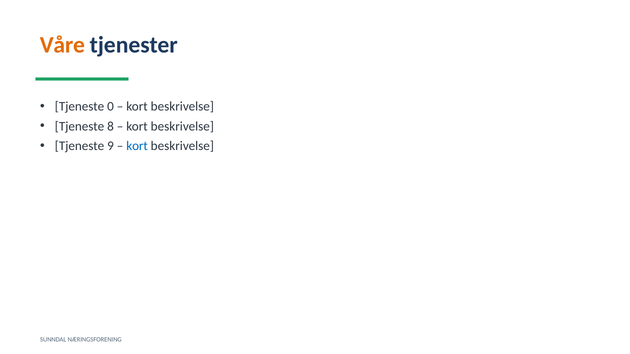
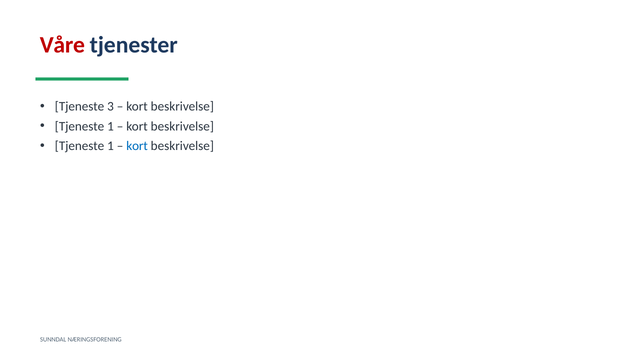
Våre colour: orange -> red
0: 0 -> 3
8 at (110, 126): 8 -> 1
9 at (110, 146): 9 -> 1
